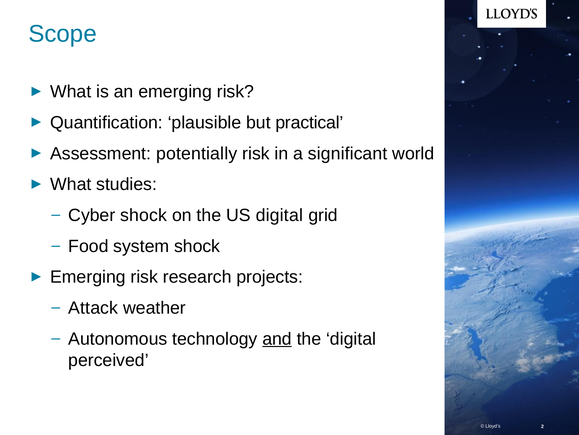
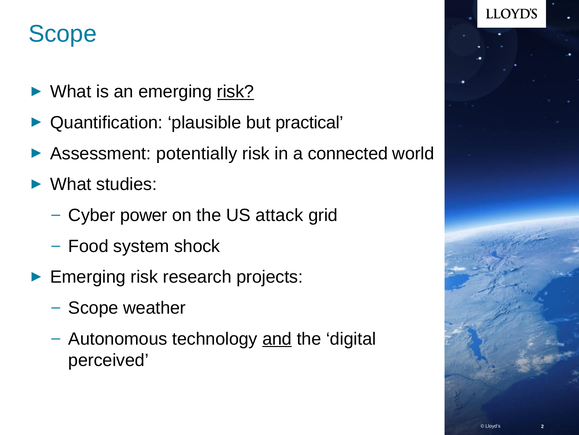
risk at (235, 92) underline: none -> present
significant: significant -> connected
Cyber shock: shock -> power
US digital: digital -> attack
Attack at (93, 308): Attack -> Scope
